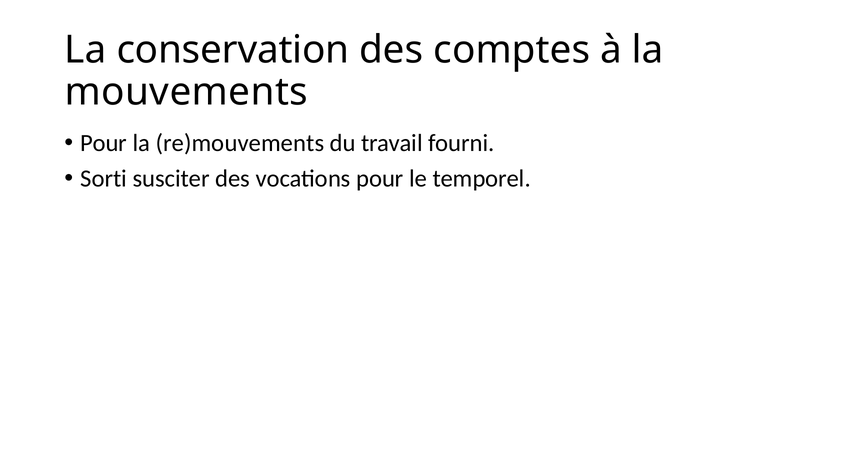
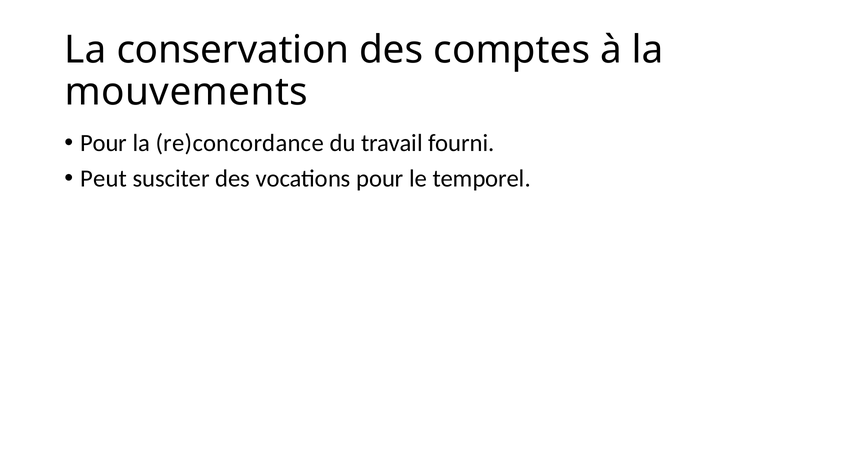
re)mouvements: re)mouvements -> re)concordance
Sorti: Sorti -> Peut
